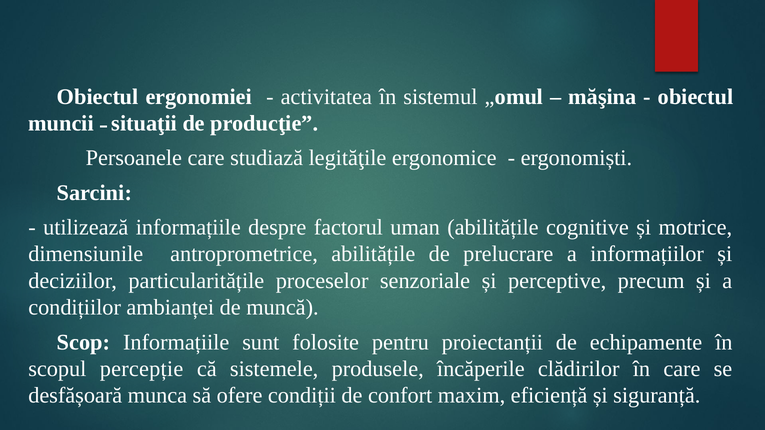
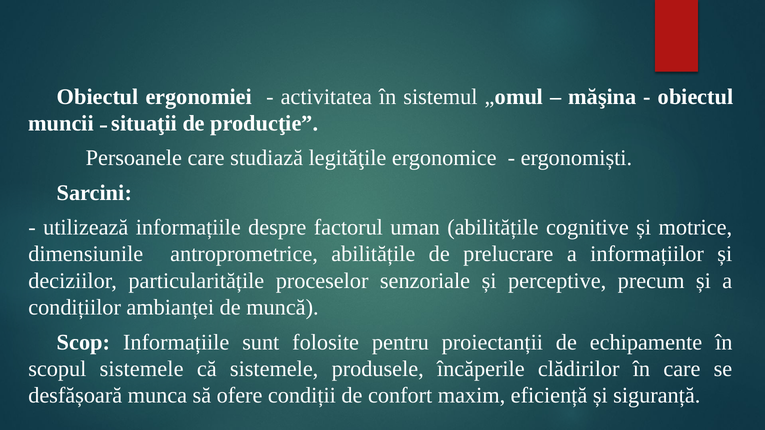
scopul percepție: percepție -> sistemele
